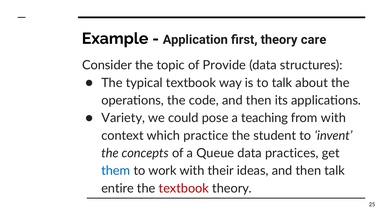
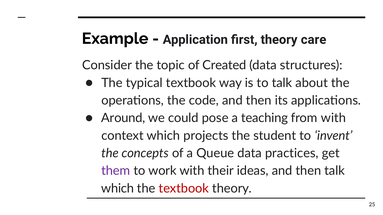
Provide: Provide -> Created
Variety: Variety -> Around
practice: practice -> projects
them colour: blue -> purple
entire at (118, 189): entire -> which
